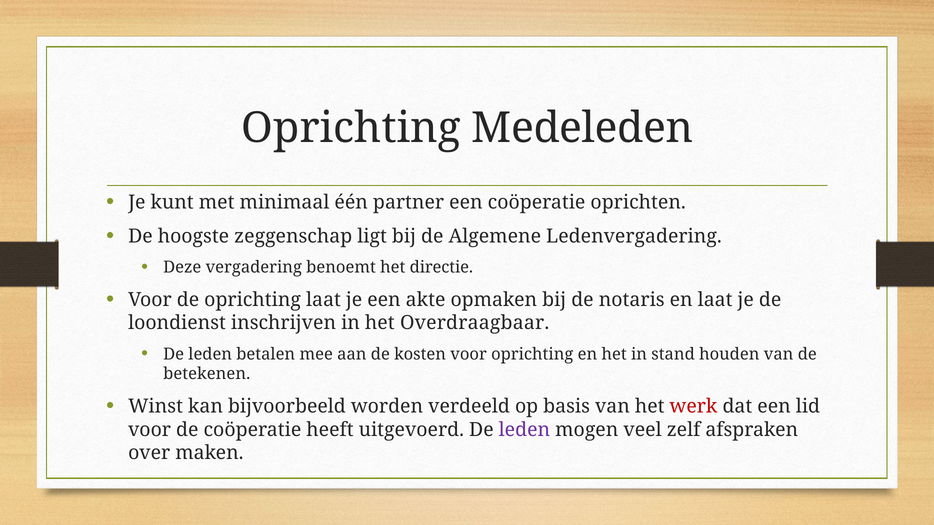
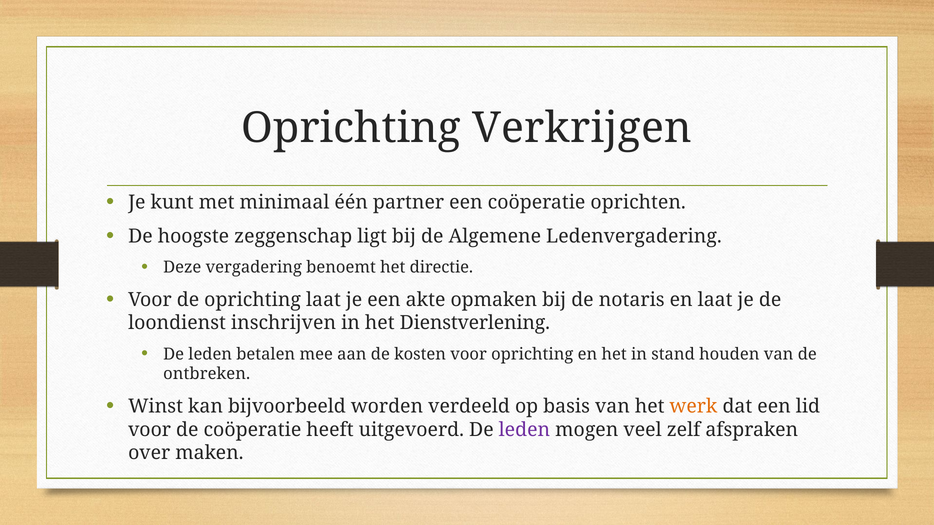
Medeleden: Medeleden -> Verkrijgen
Overdraagbaar: Overdraagbaar -> Dienstverlening
betekenen: betekenen -> ontbreken
werk colour: red -> orange
